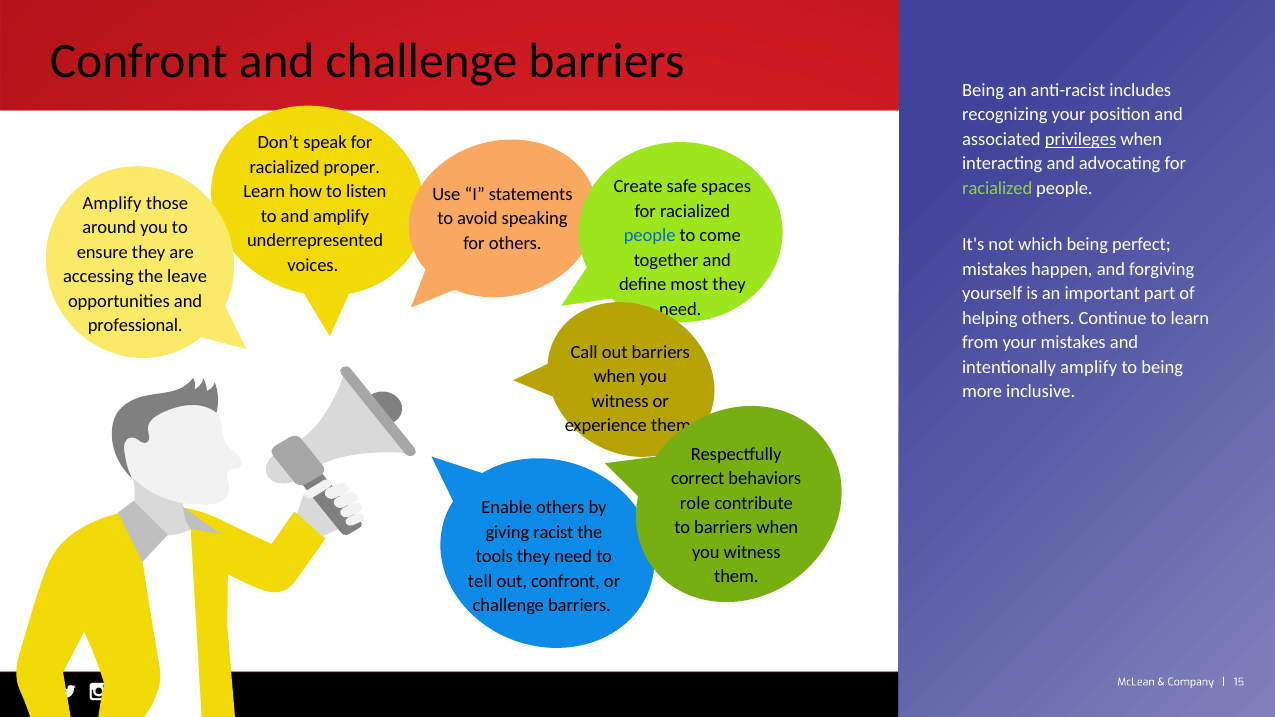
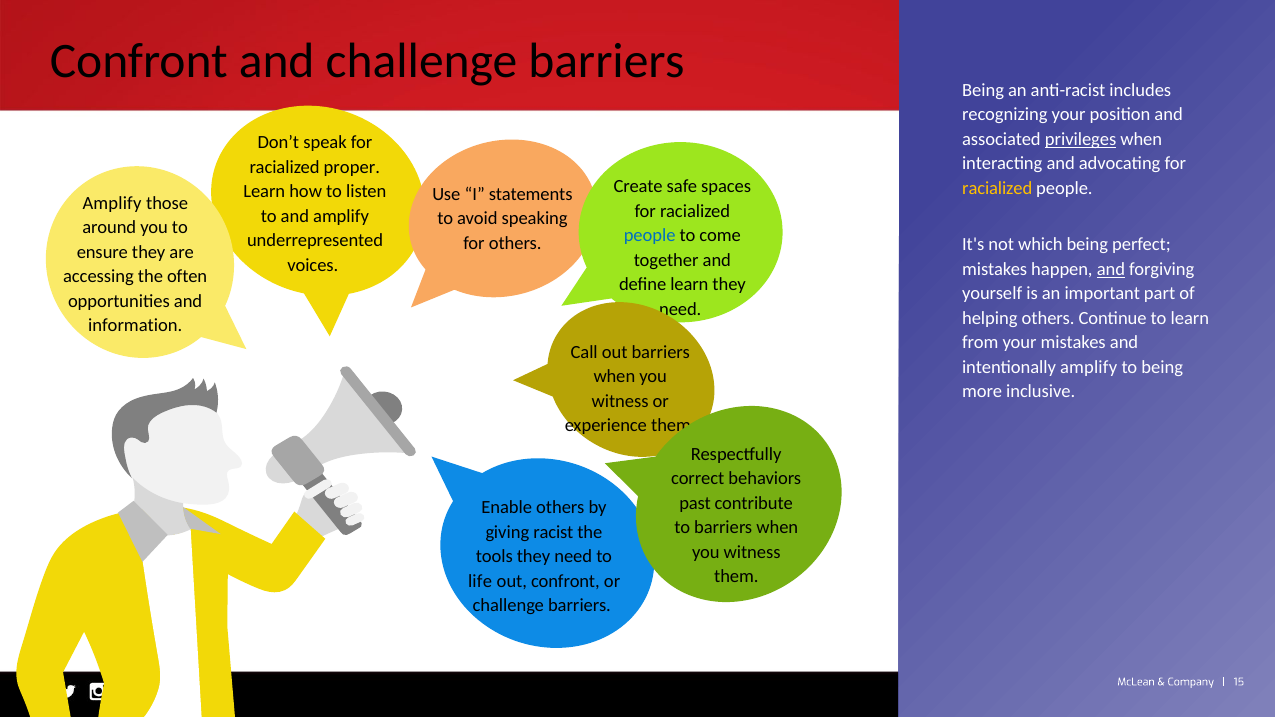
racialized at (997, 188) colour: light green -> yellow
and at (1111, 269) underline: none -> present
leave: leave -> often
define most: most -> learn
professional: professional -> information
role: role -> past
tell: tell -> life
